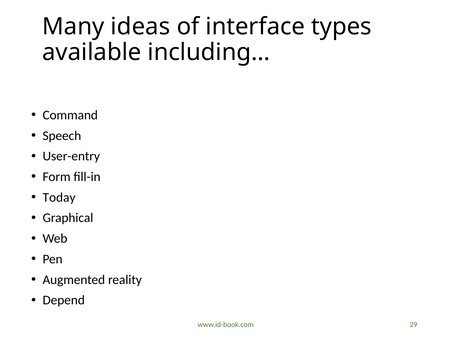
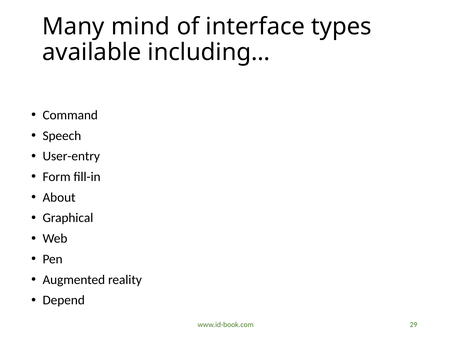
ideas: ideas -> mind
Today: Today -> About
